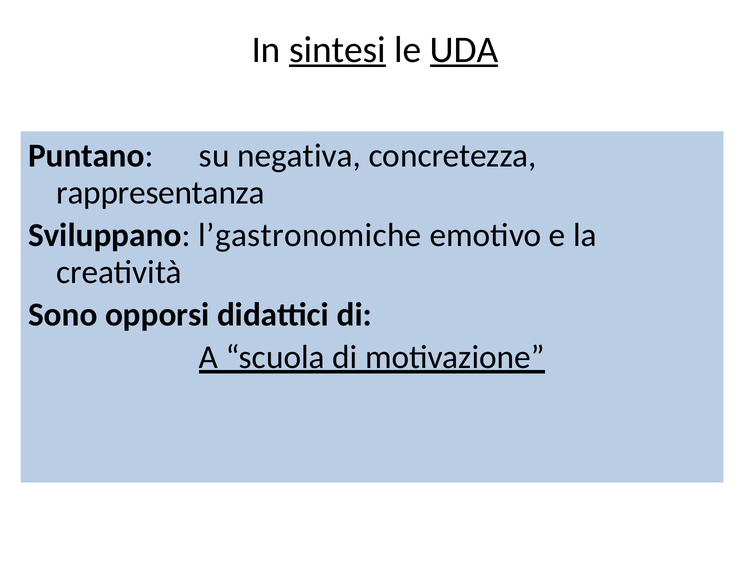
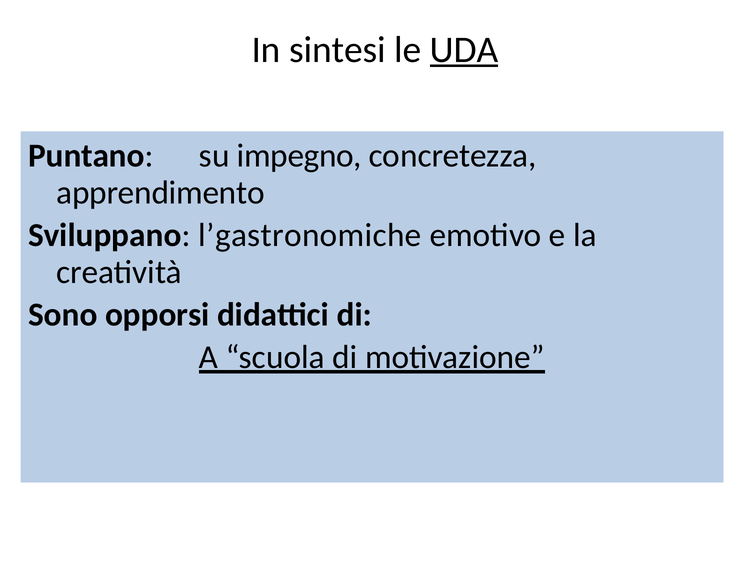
sintesi underline: present -> none
negativa: negativa -> impegno
rappresentanza: rappresentanza -> apprendimento
